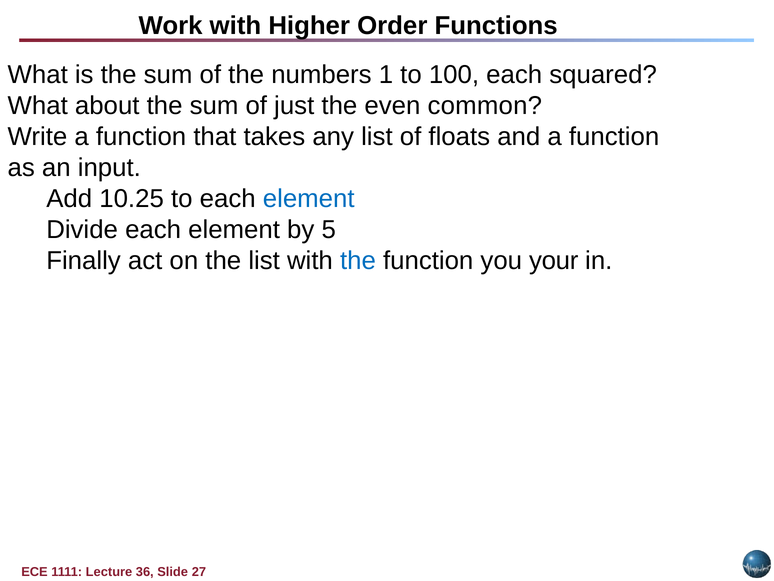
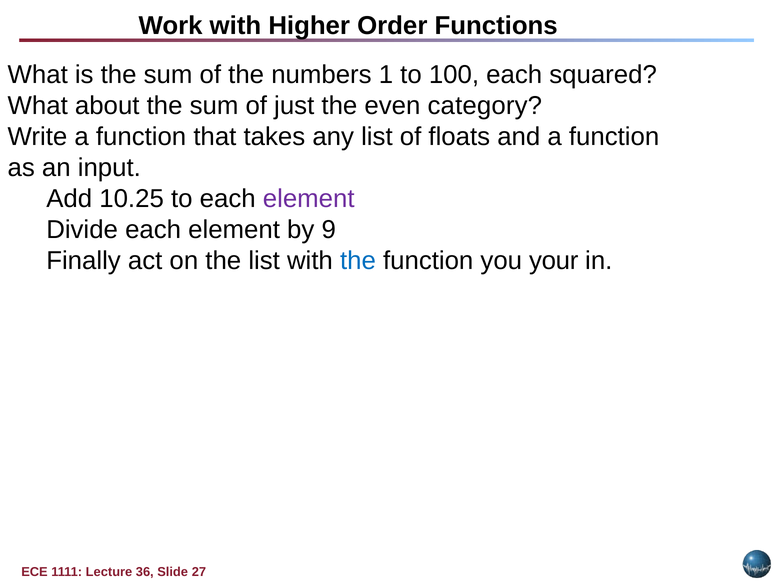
common: common -> category
element at (309, 199) colour: blue -> purple
5: 5 -> 9
